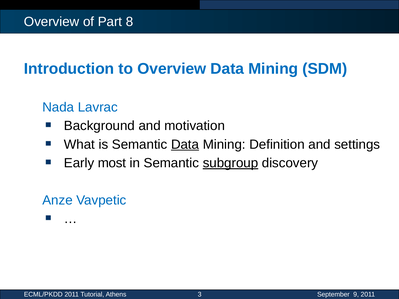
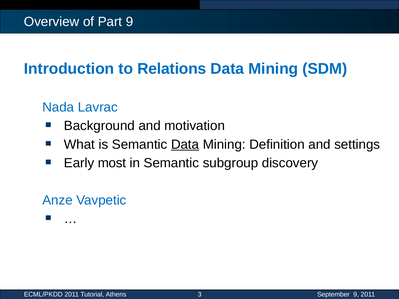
Part 8: 8 -> 9
to Overview: Overview -> Relations
subgroup underline: present -> none
